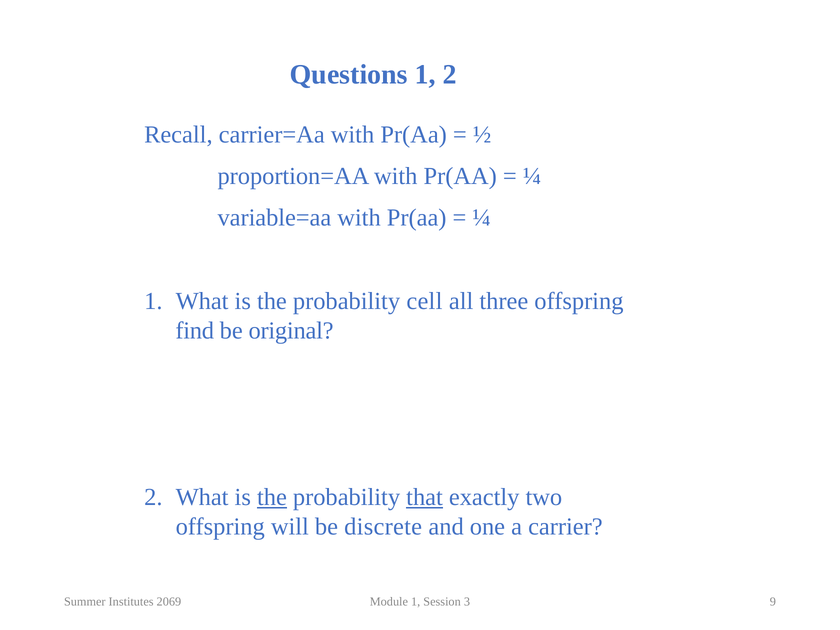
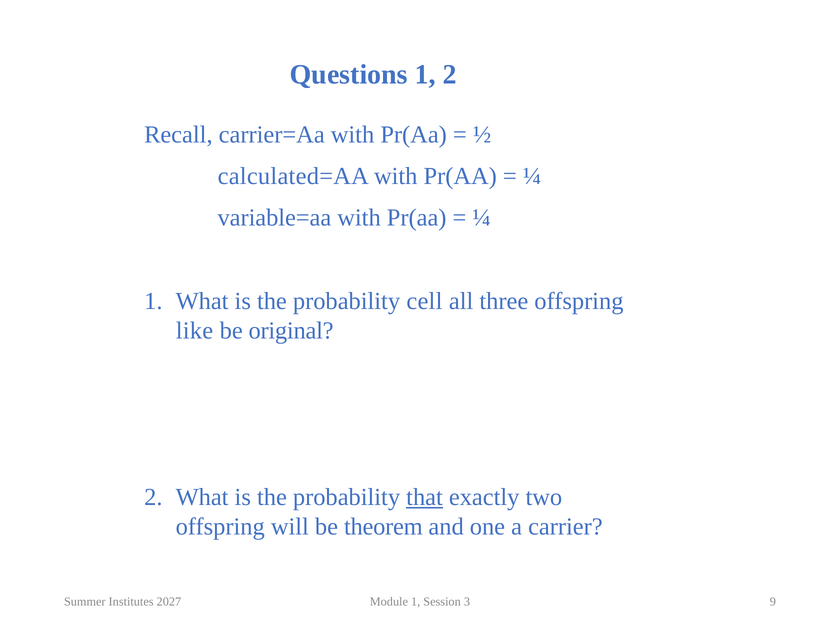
proportion=AA: proportion=AA -> calculated=AA
find: find -> like
the at (272, 497) underline: present -> none
discrete: discrete -> theorem
2069: 2069 -> 2027
